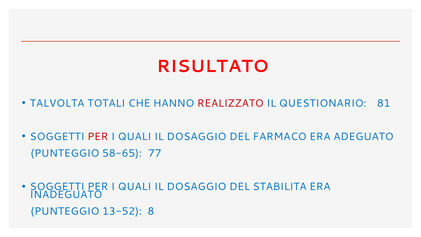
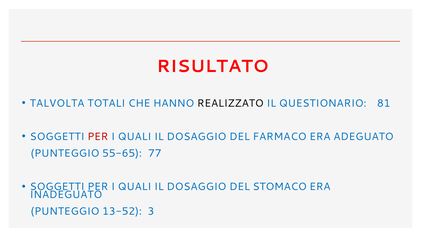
REALIZZATO colour: red -> black
58-65: 58-65 -> 55-65
STABILITA: STABILITA -> STOMACO
8: 8 -> 3
